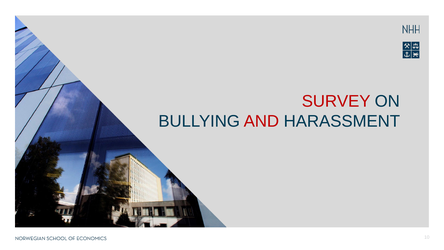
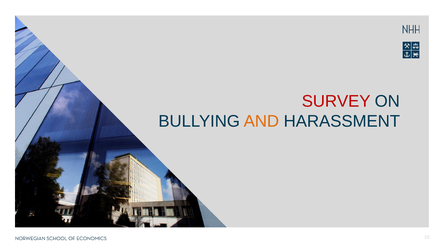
AND colour: red -> orange
